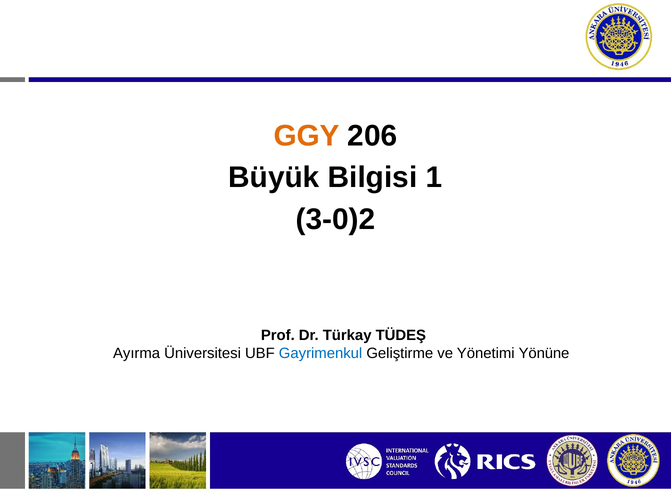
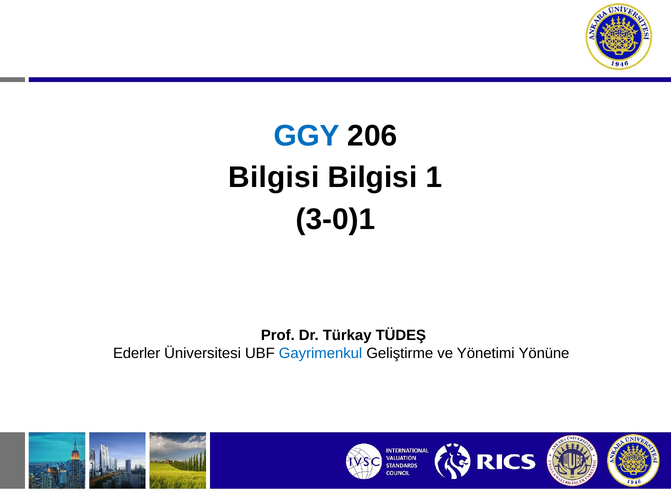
GGY colour: orange -> blue
Büyük at (274, 178): Büyük -> Bilgisi
3-0)2: 3-0)2 -> 3-0)1
Ayırma: Ayırma -> Ederler
